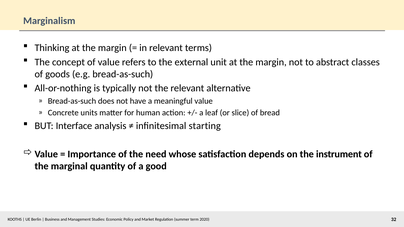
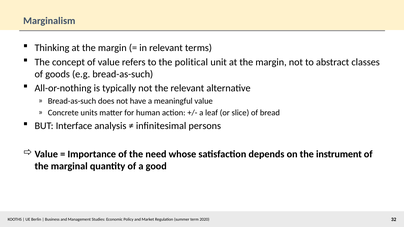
external: external -> political
starting: starting -> persons
